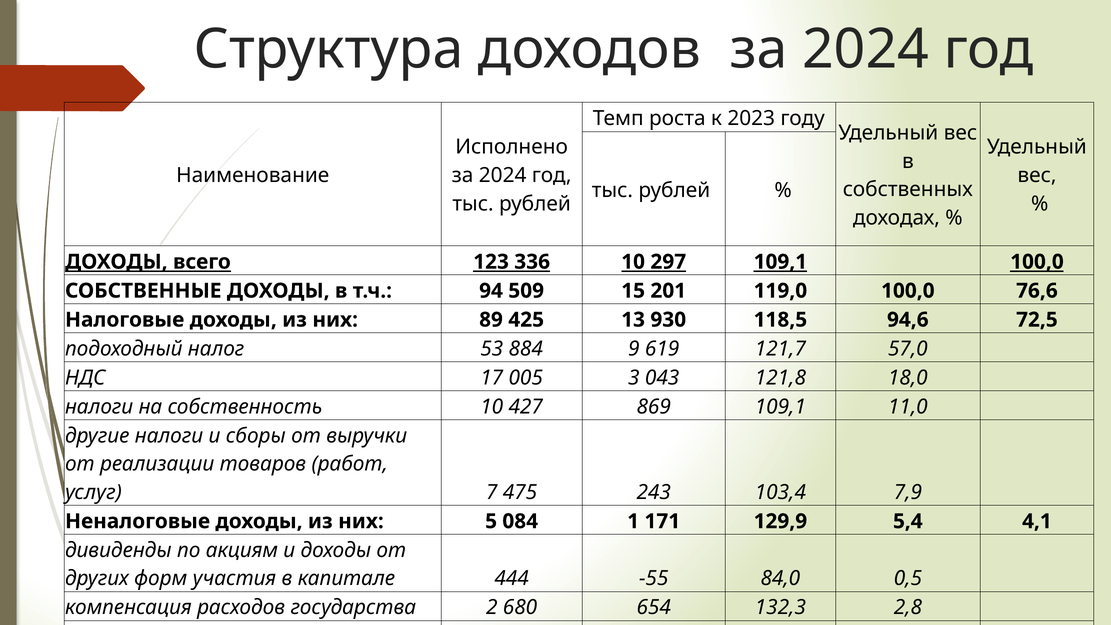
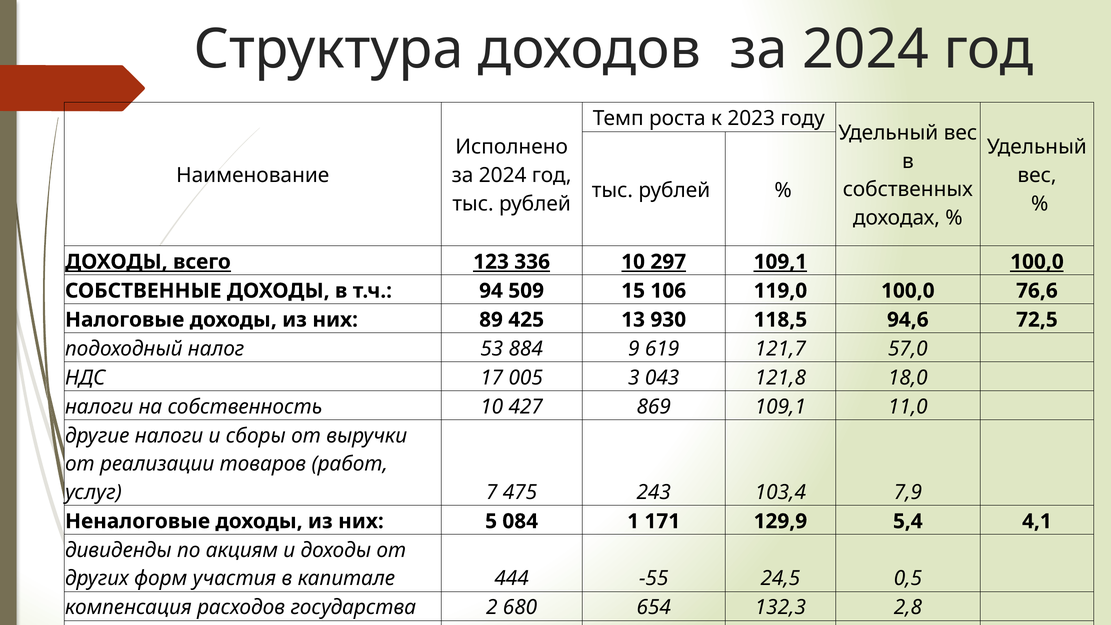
201: 201 -> 106
84,0: 84,0 -> 24,5
